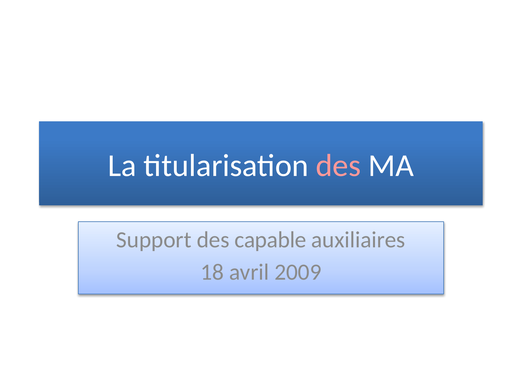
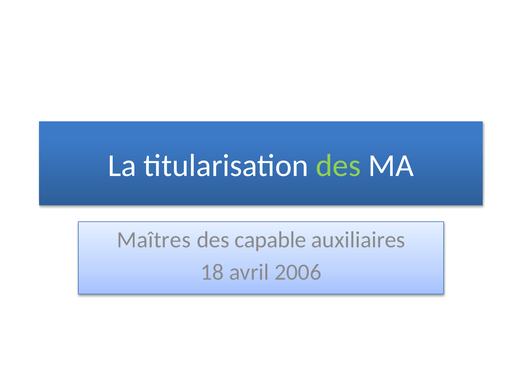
des at (338, 166) colour: pink -> light green
Support: Support -> Maîtres
2009: 2009 -> 2006
